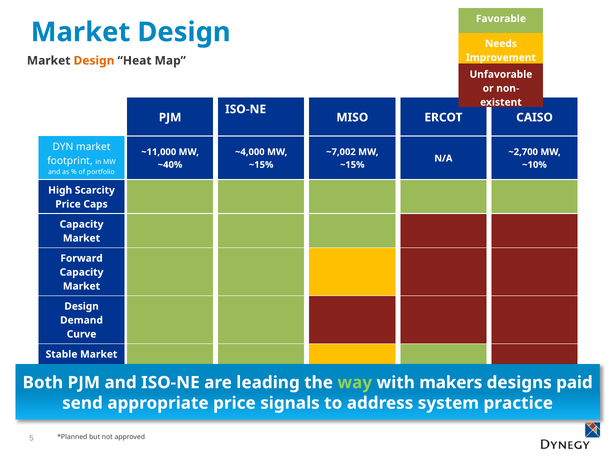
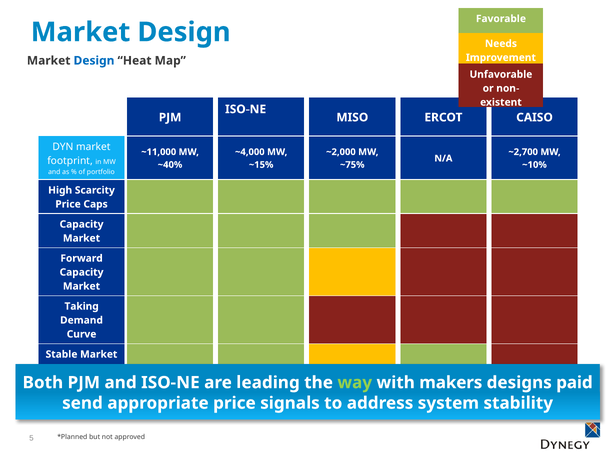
Design at (94, 61) colour: orange -> blue
~7,002: ~7,002 -> ~2,000
~15% at (352, 165): ~15% -> ~75%
Design at (82, 306): Design -> Taking
practice: practice -> stability
